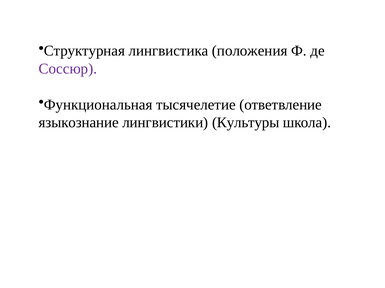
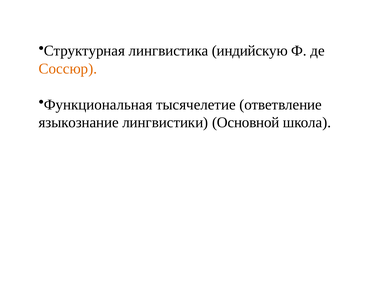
положения: положения -> индийскую
Соссюр colour: purple -> orange
Культуры: Культуры -> Основной
